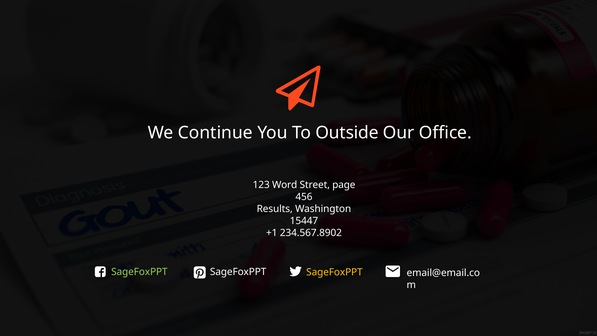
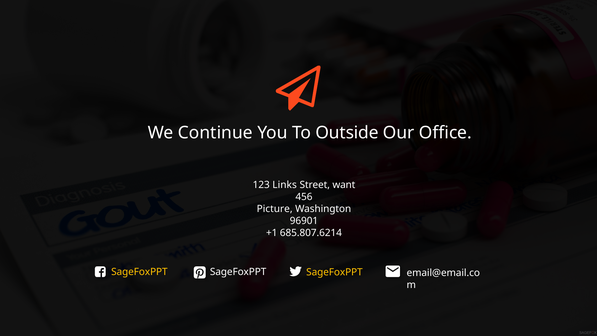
Word: Word -> Links
page: page -> want
Results: Results -> Picture
15447: 15447 -> 96901
234.567.8902: 234.567.8902 -> 685.807.6214
SageFoxPPT at (139, 272) colour: light green -> yellow
